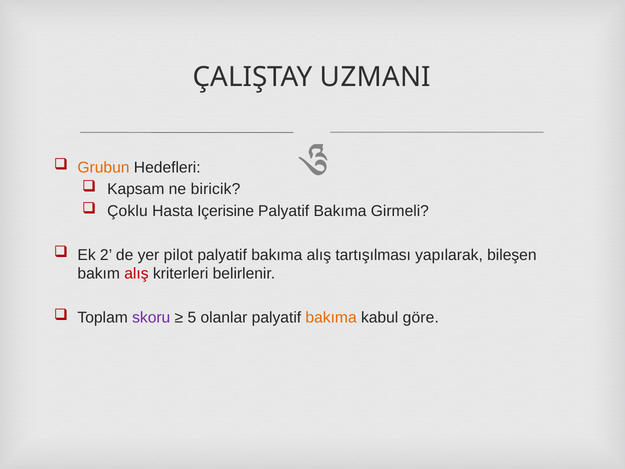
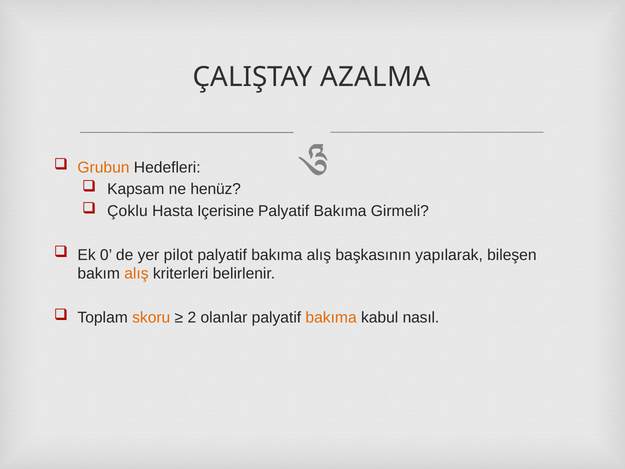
UZMANI: UZMANI -> AZALMA
biricik: biricik -> henüz
2: 2 -> 0
tartışılması: tartışılması -> başkasının
alış at (136, 274) colour: red -> orange
skoru colour: purple -> orange
5: 5 -> 2
göre: göre -> nasıl
